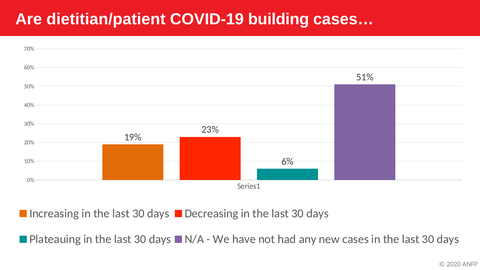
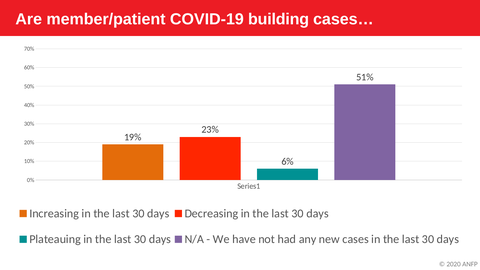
dietitian/patient: dietitian/patient -> member/patient
